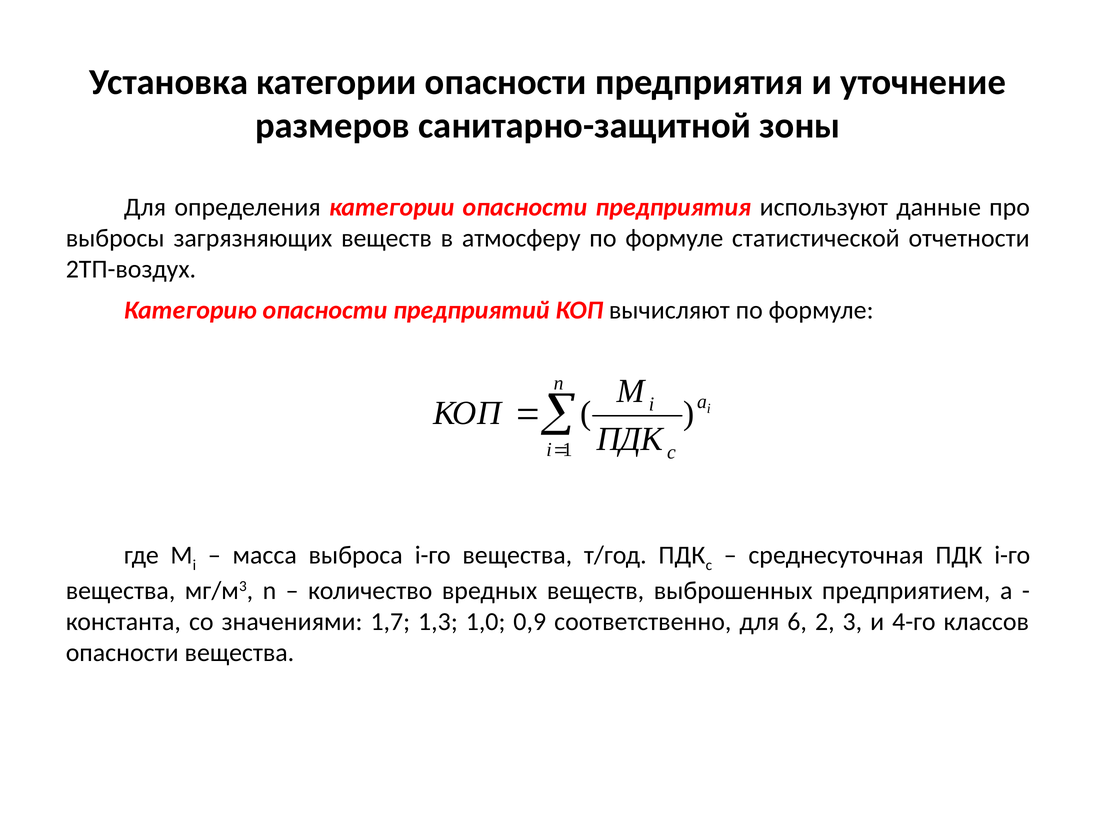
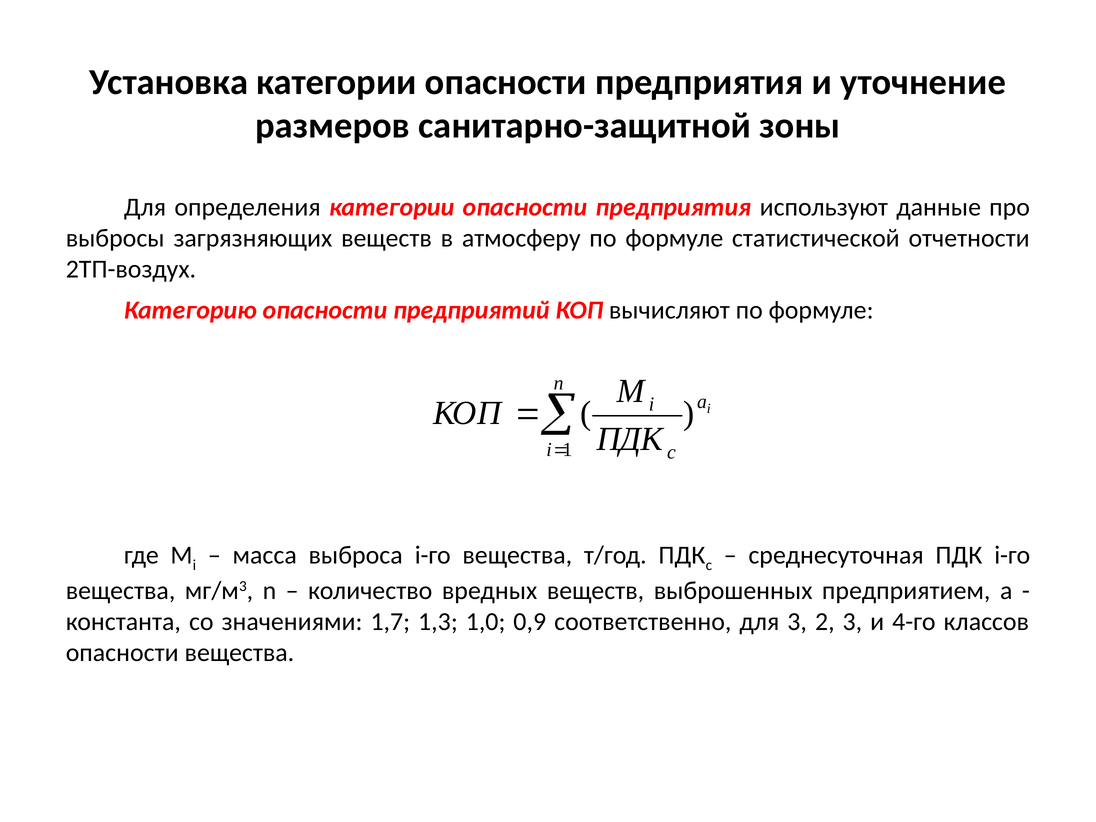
для 6: 6 -> 3
